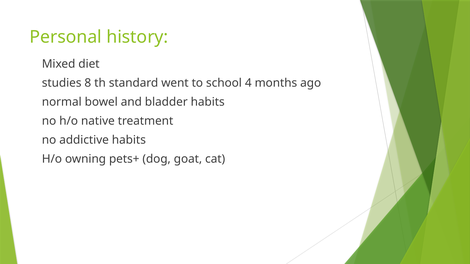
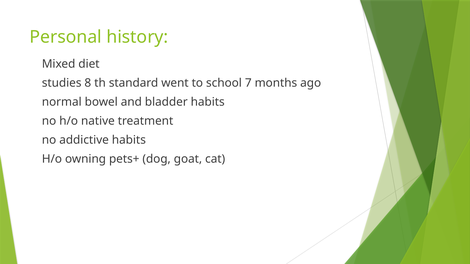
4: 4 -> 7
